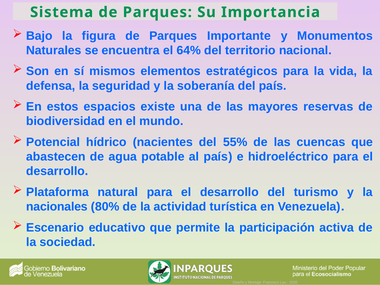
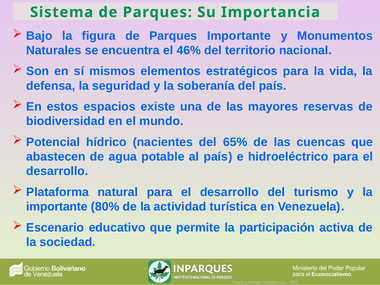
64%: 64% -> 46%
55%: 55% -> 65%
nacionales at (57, 207): nacionales -> importante
